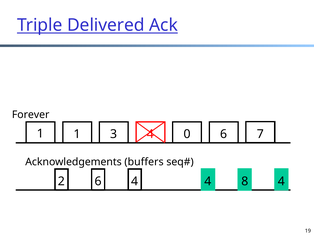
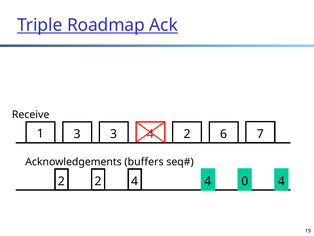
Delivered: Delivered -> Roadmap
Forever: Forever -> Receive
1 1: 1 -> 3
4 0: 0 -> 2
2 6: 6 -> 2
8: 8 -> 0
